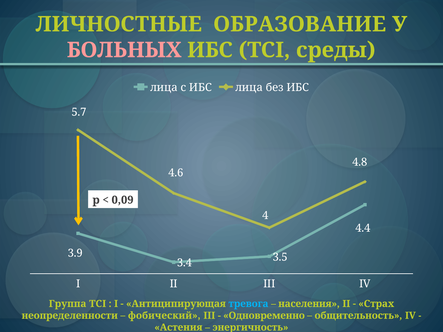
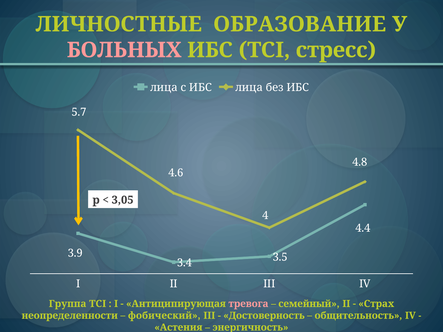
среды: среды -> стресс
0,09: 0,09 -> 3,05
тревога colour: light blue -> pink
населения: населения -> семейный
Одновременно: Одновременно -> Достоверность
